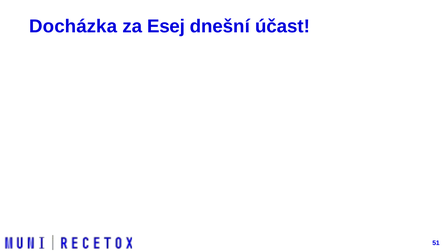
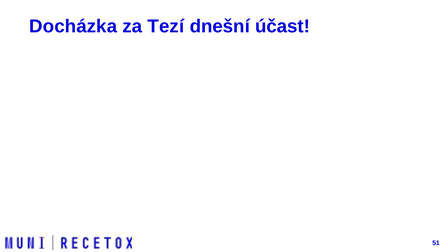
Esej: Esej -> Tezí
